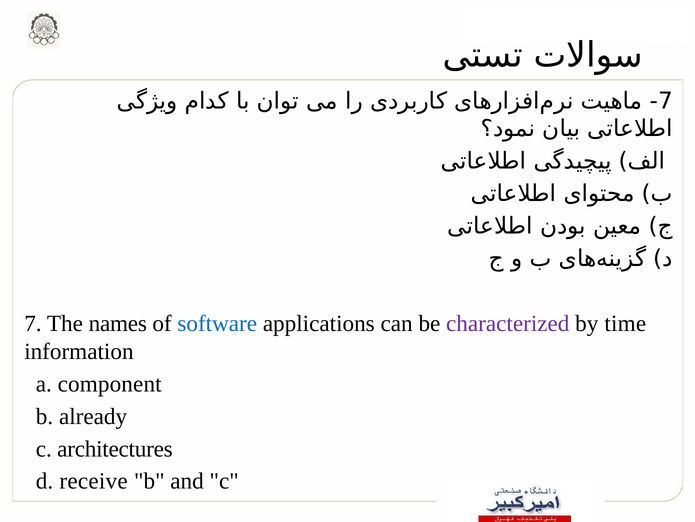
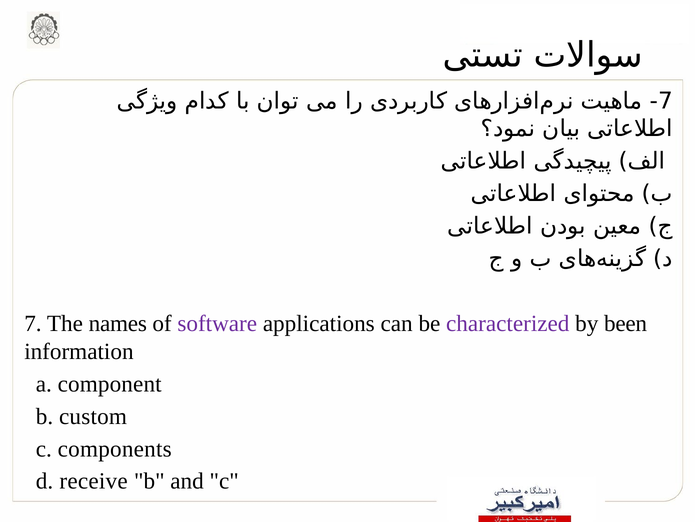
software colour: blue -> purple
time: time -> been
already: already -> custom
architectures: architectures -> components
